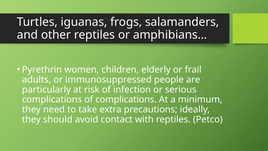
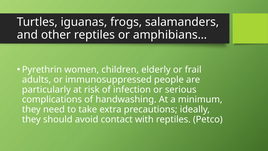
of complications: complications -> handwashing
